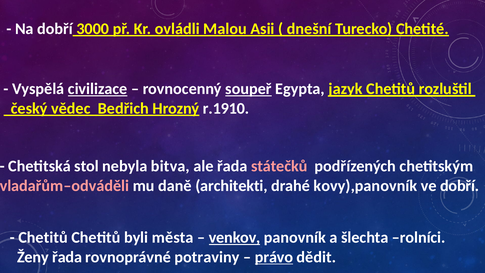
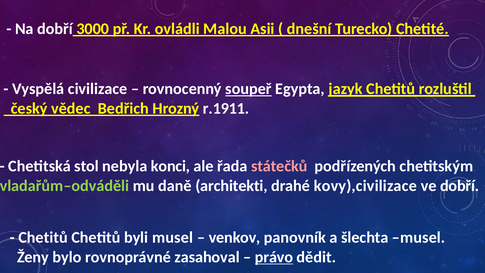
civilizace underline: present -> none
r.1910: r.1910 -> r.1911
bitva: bitva -> konci
vladařům–odváděli colour: pink -> light green
kovy),panovník: kovy),panovník -> kovy),civilizace
byli města: města -> musel
venkov underline: present -> none
šlechta rolníci: rolníci -> musel
Ženy řada: řada -> bylo
potraviny: potraviny -> zasahoval
